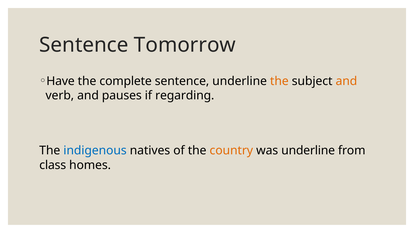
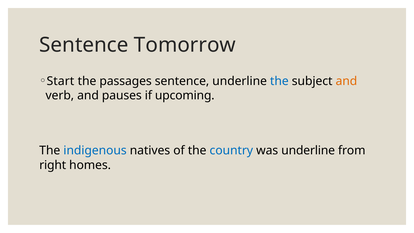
Have: Have -> Start
complete: complete -> passages
the at (279, 81) colour: orange -> blue
regarding: regarding -> upcoming
country colour: orange -> blue
class: class -> right
